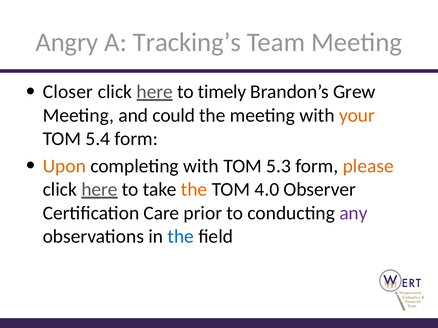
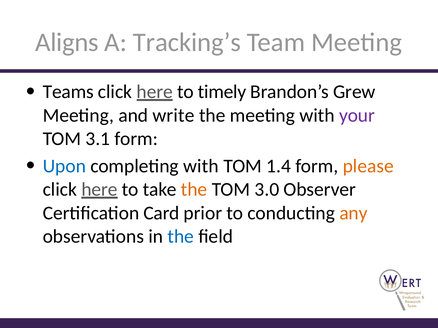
Angry: Angry -> Aligns
Closer: Closer -> Teams
could: could -> write
your colour: orange -> purple
5.4: 5.4 -> 3.1
Upon colour: orange -> blue
5.3: 5.3 -> 1.4
4.0: 4.0 -> 3.0
Care: Care -> Card
any colour: purple -> orange
